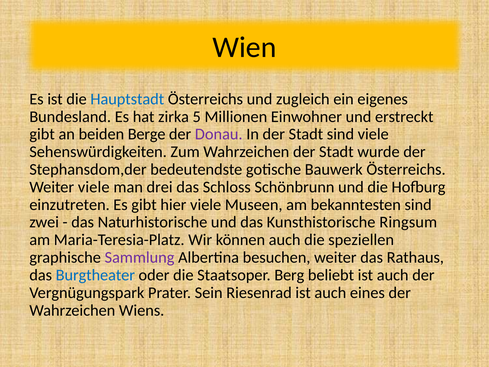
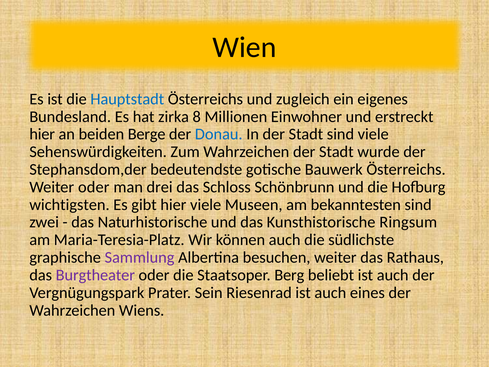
5: 5 -> 8
gibt at (42, 134): gibt -> hier
Donau colour: purple -> blue
Weiter viele: viele -> oder
einzutreten: einzutreten -> wichtigsten
speziellen: speziellen -> südlichste
Burgtheater colour: blue -> purple
